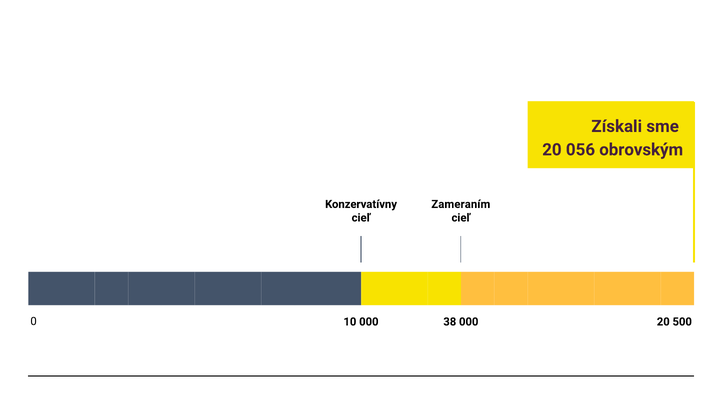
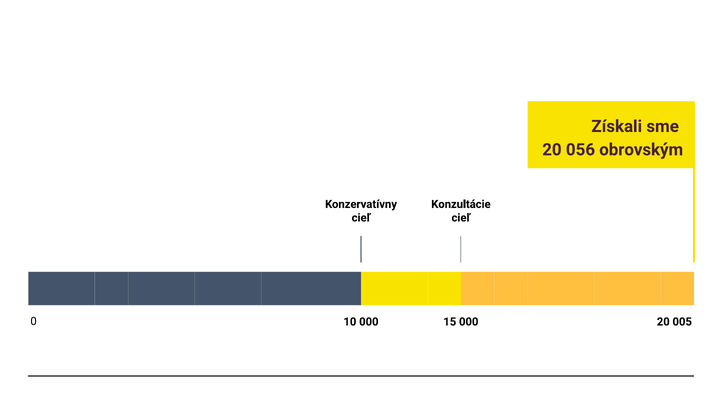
Zameraním: Zameraním -> Konzultácie
38: 38 -> 15
500: 500 -> 005
